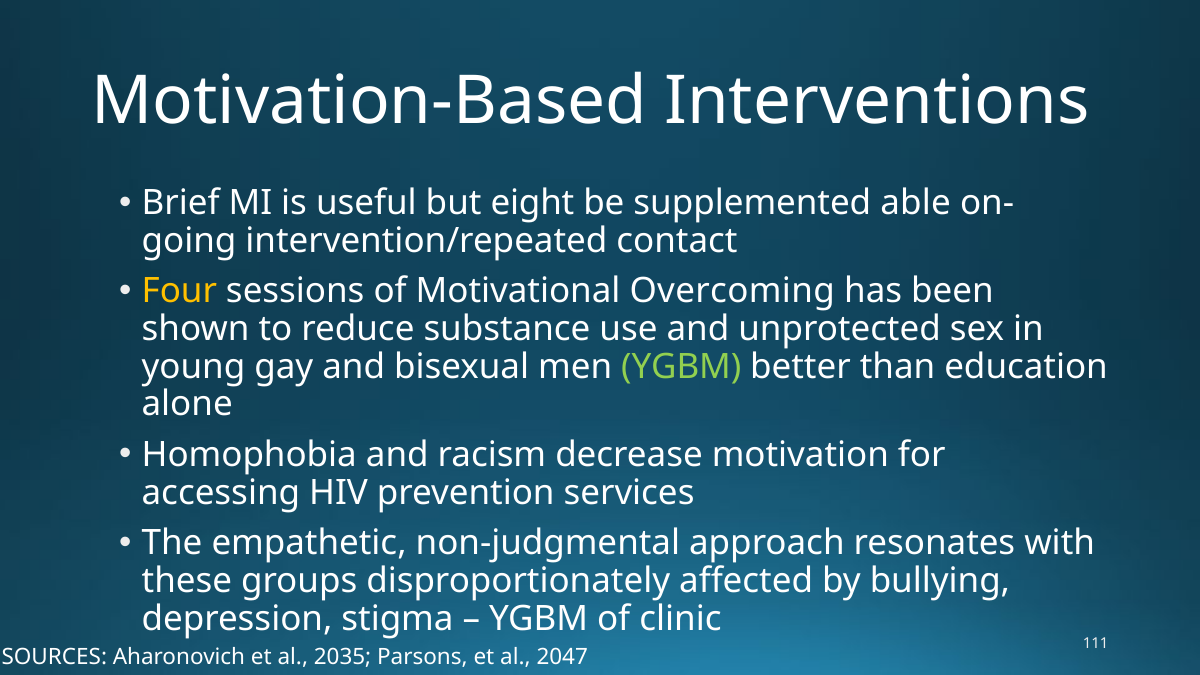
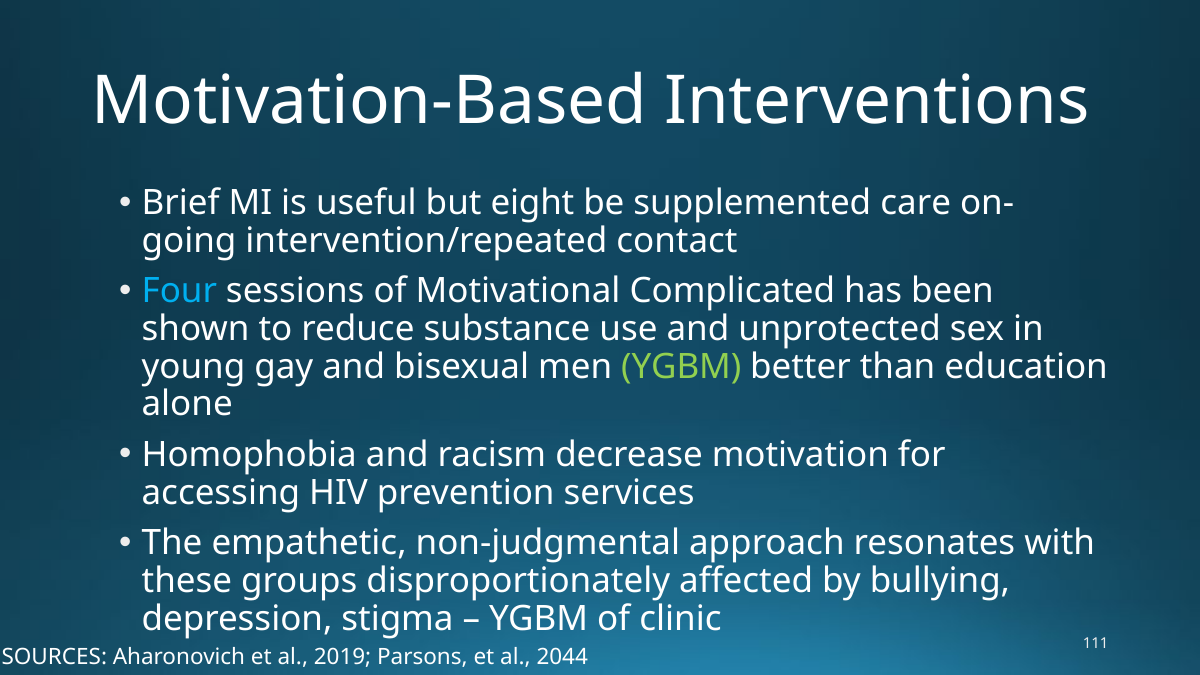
able: able -> care
Four colour: yellow -> light blue
Overcoming: Overcoming -> Complicated
2035: 2035 -> 2019
2047: 2047 -> 2044
